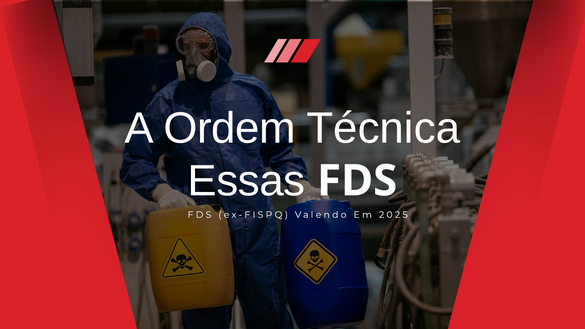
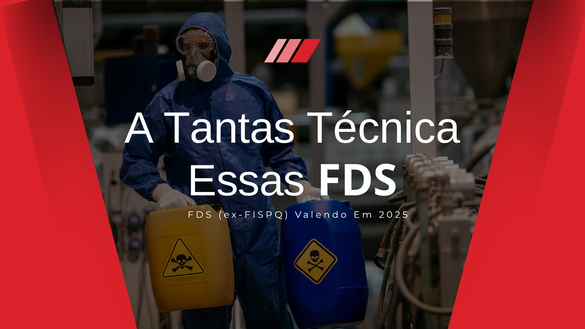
Ordem: Ordem -> Tantas
